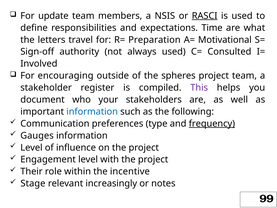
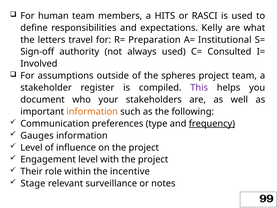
update: update -> human
NSIS: NSIS -> HITS
RASCI underline: present -> none
Time: Time -> Kelly
Motivational: Motivational -> Institutional
encouraging: encouraging -> assumptions
information at (92, 111) colour: blue -> orange
increasingly: increasingly -> surveillance
